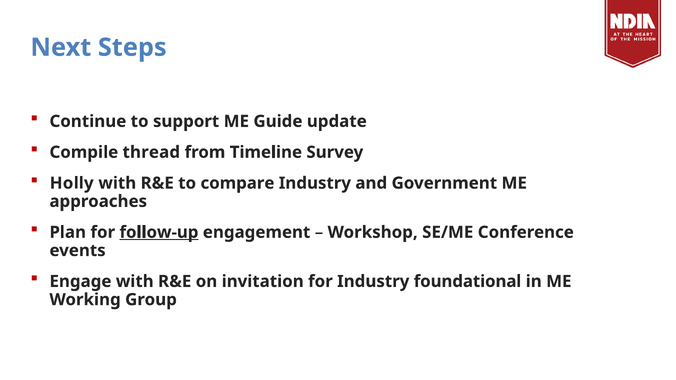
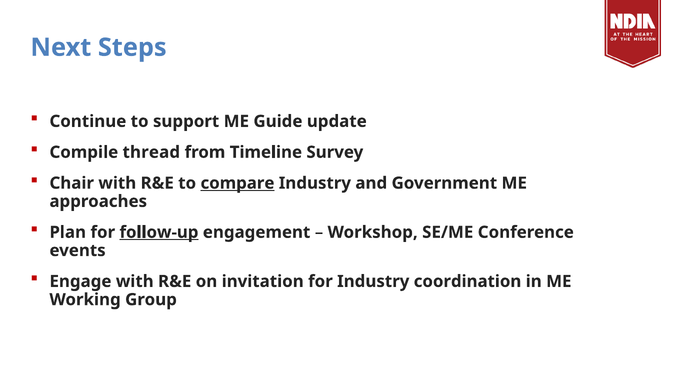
Holly: Holly -> Chair
compare underline: none -> present
foundational: foundational -> coordination
